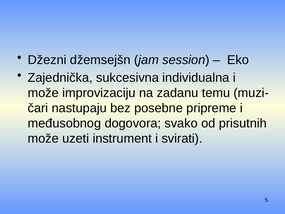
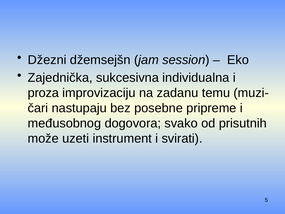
može at (43, 93): može -> proza
